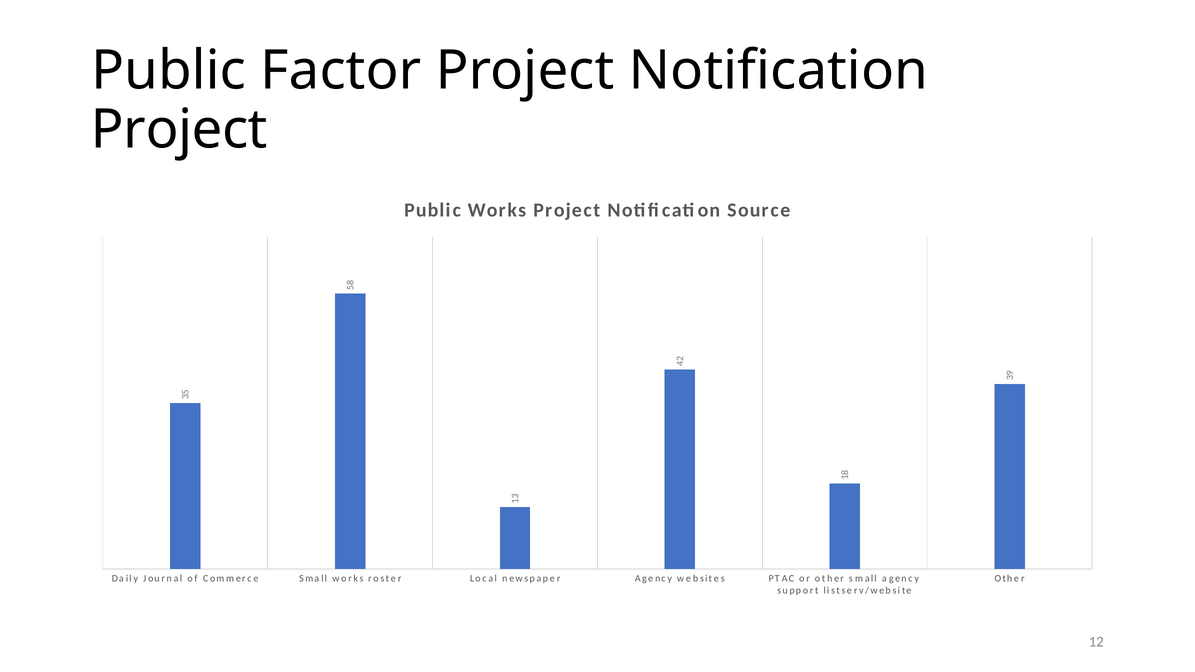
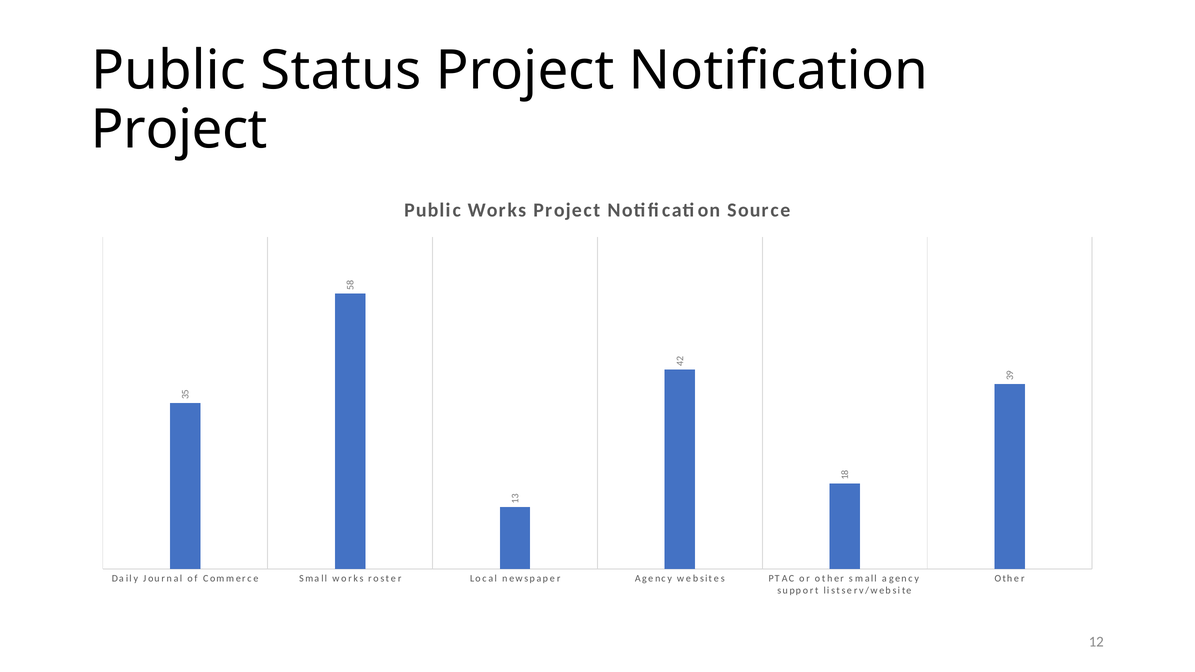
Factor: Factor -> Status
